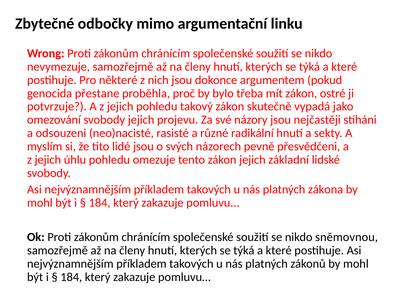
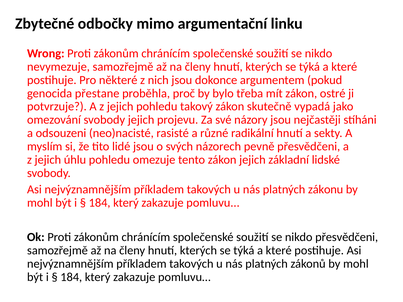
zákona: zákona -> zákonu
nikdo sněmovnou: sněmovnou -> přesvědčeni
